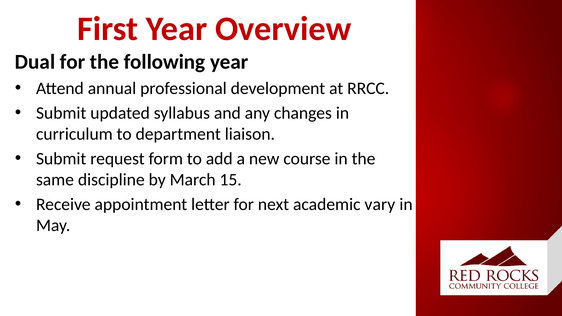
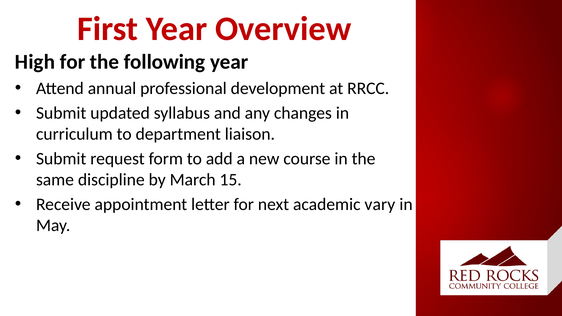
Dual: Dual -> High
